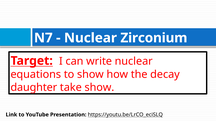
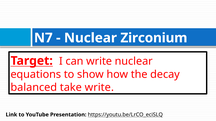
daughter: daughter -> balanced
take show: show -> write
